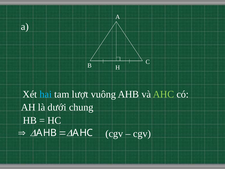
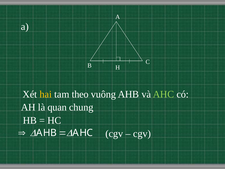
hai colour: light blue -> yellow
lượt: lượt -> theo
dưới: dưới -> quan
